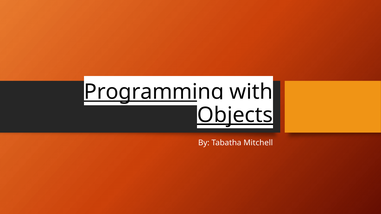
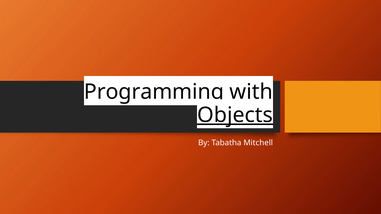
Programming underline: present -> none
